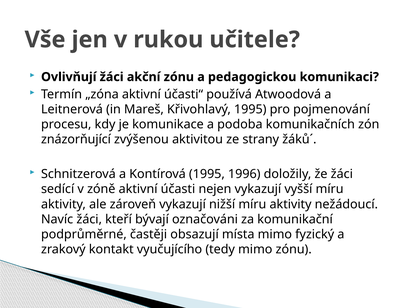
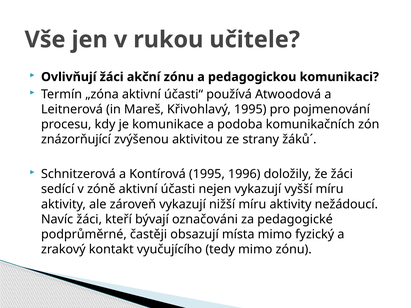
komunikační: komunikační -> pedagogické
